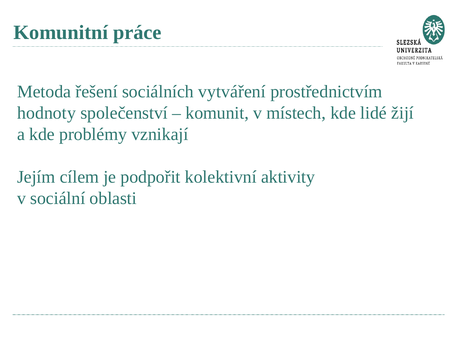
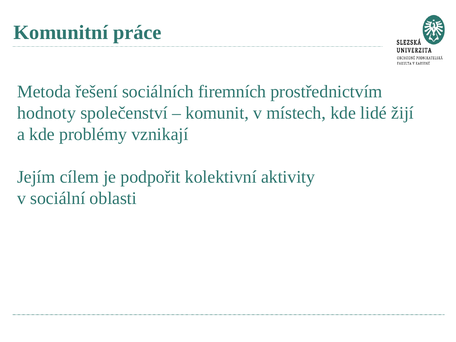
vytváření: vytváření -> firemních
